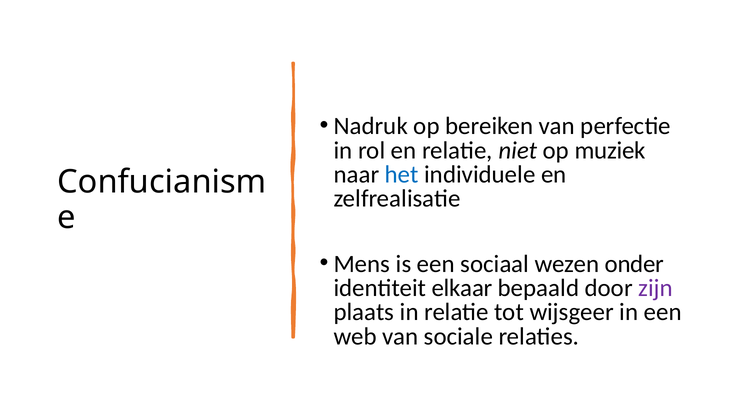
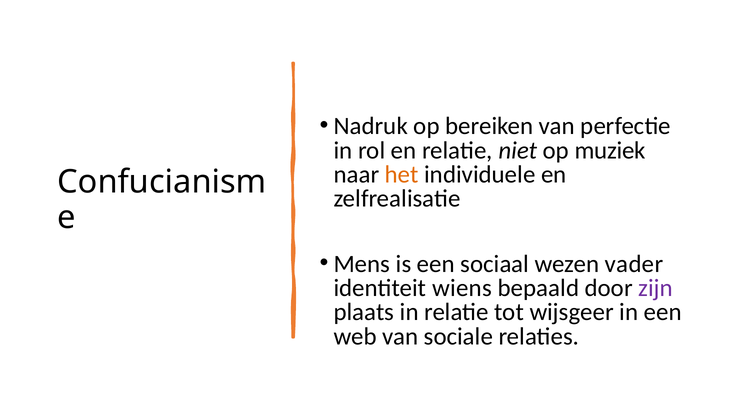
het colour: blue -> orange
onder: onder -> vader
elkaar: elkaar -> wiens
